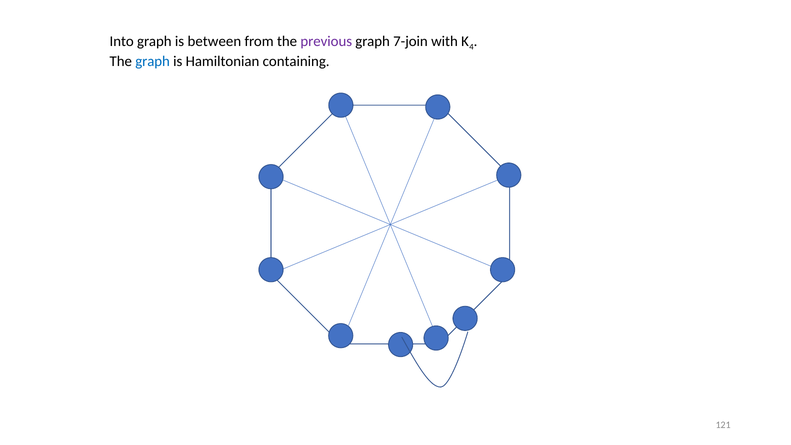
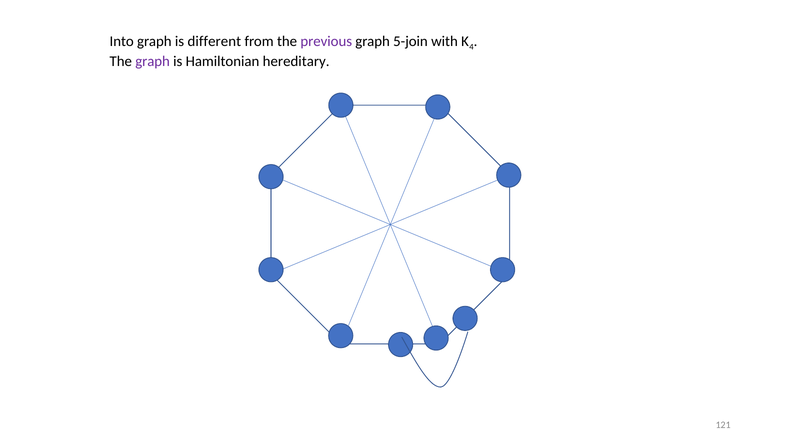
between: between -> different
7-join: 7-join -> 5-join
graph at (153, 61) colour: blue -> purple
containing: containing -> hereditary
